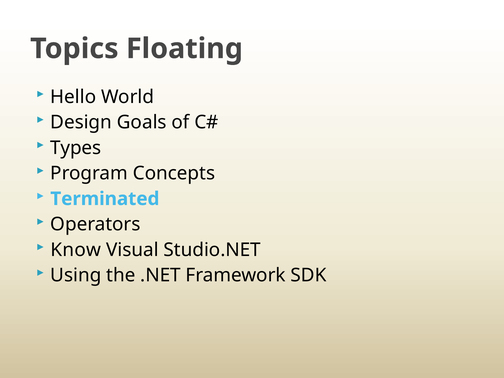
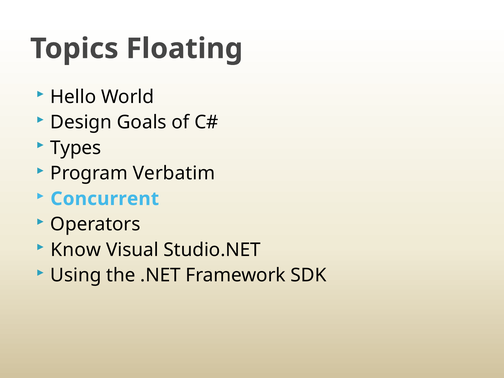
Concepts: Concepts -> Verbatim
Terminated: Terminated -> Concurrent
